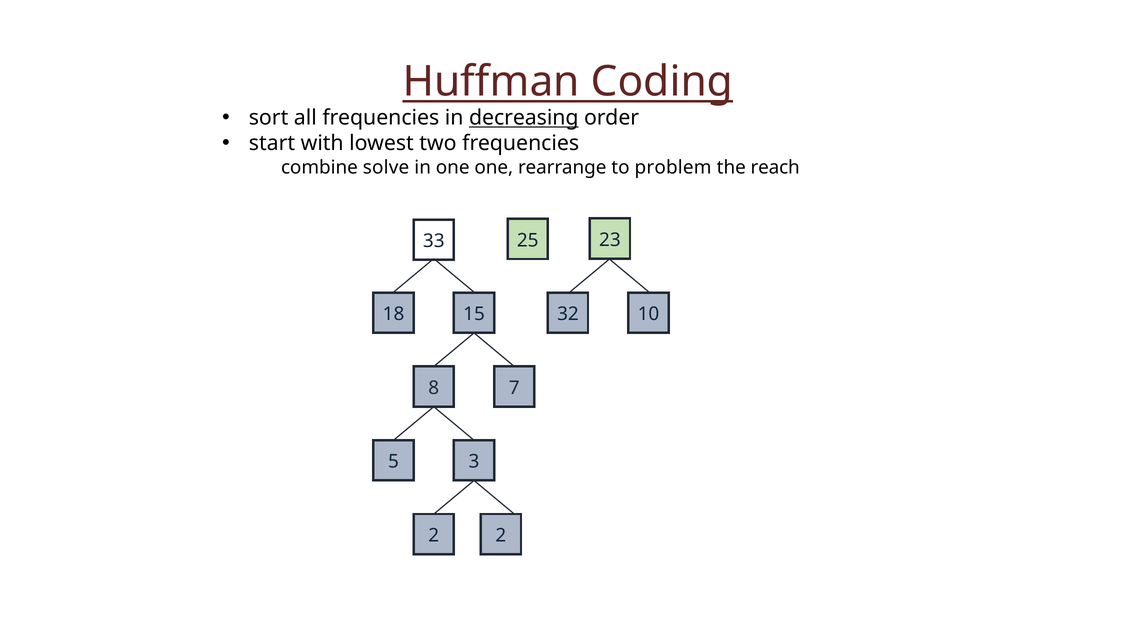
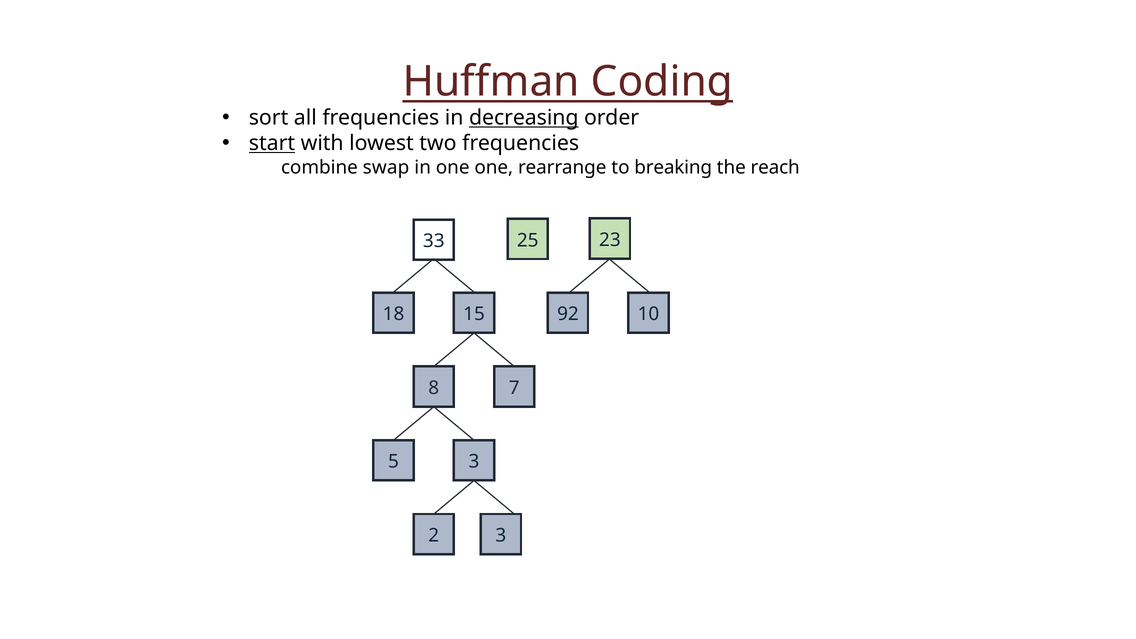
start underline: none -> present
solve: solve -> swap
problem: problem -> breaking
32: 32 -> 92
2 2: 2 -> 3
